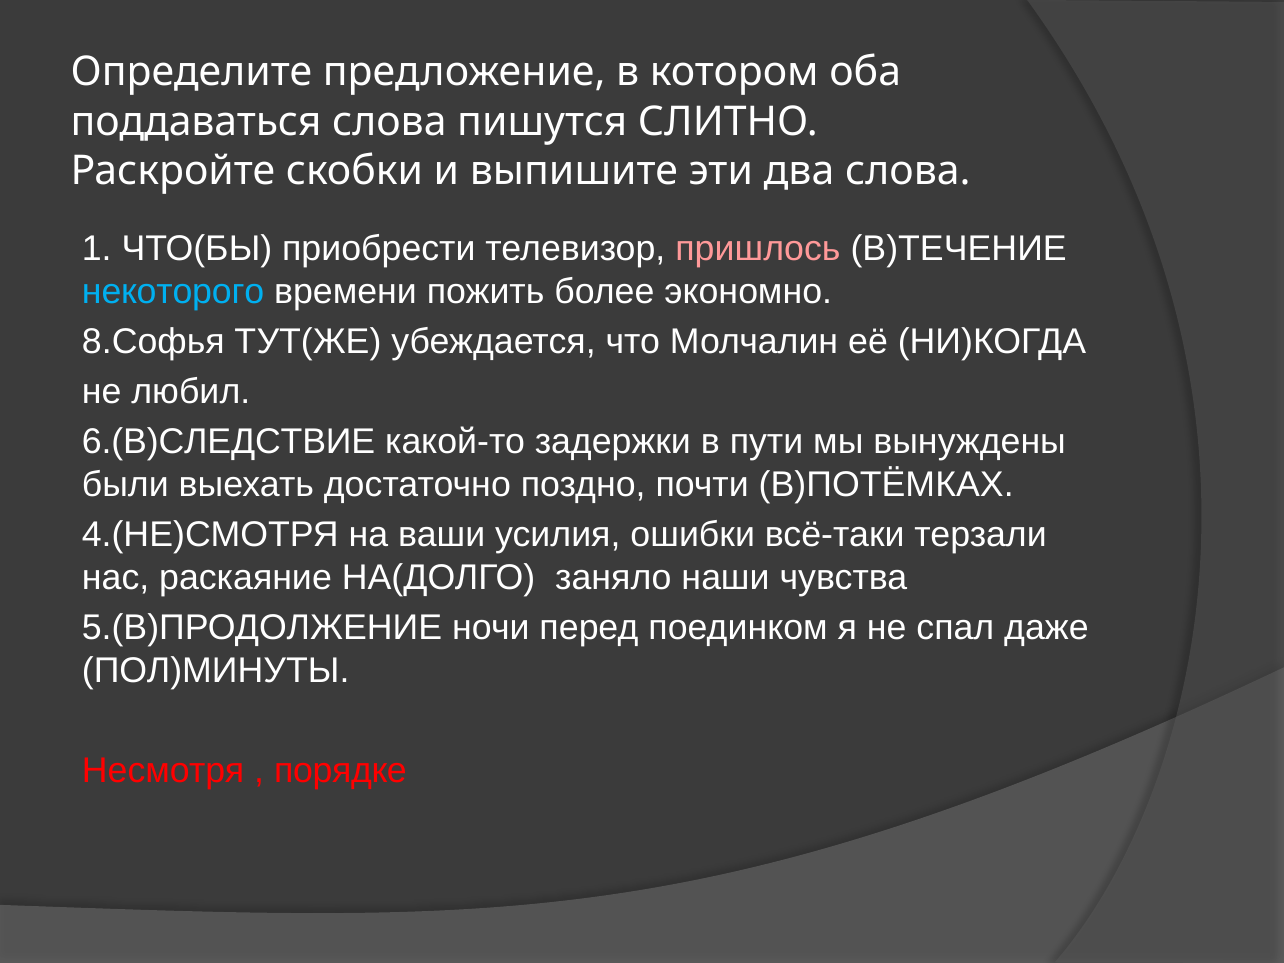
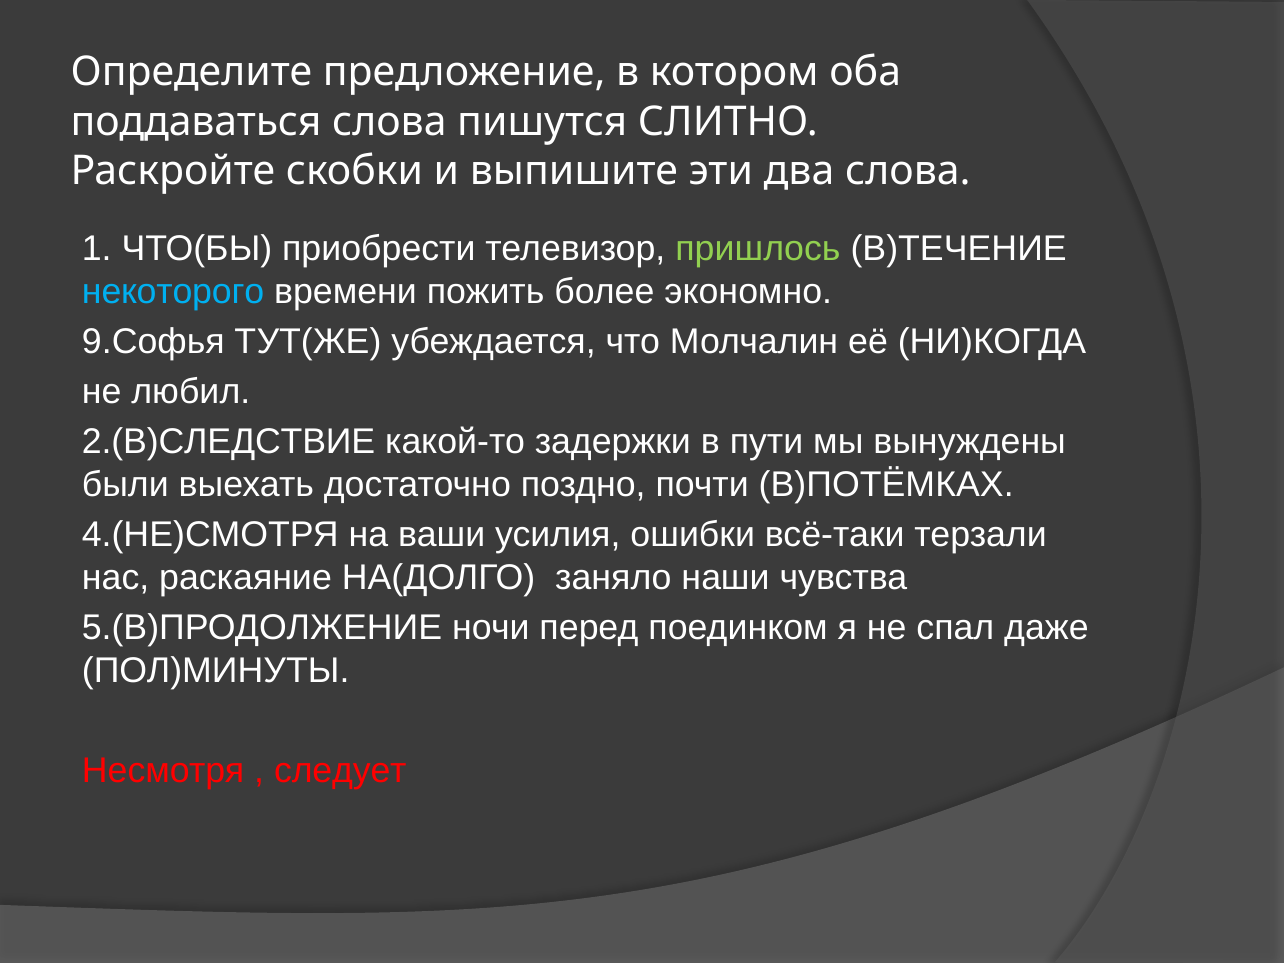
пришлось colour: pink -> light green
8.Софья: 8.Софья -> 9.Софья
6.(В)СЛЕДСТВИЕ: 6.(В)СЛЕДСТВИЕ -> 2.(В)СЛЕДСТВИЕ
порядке: порядке -> следует
